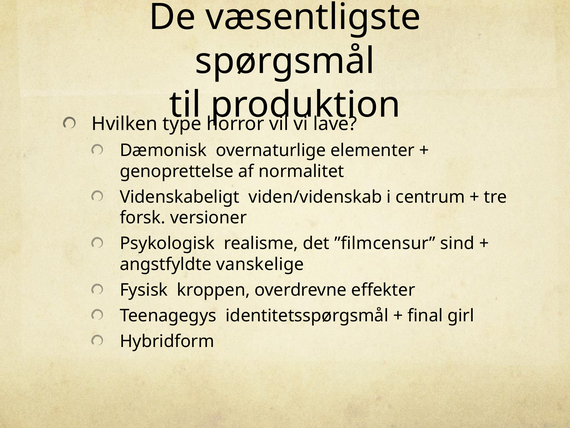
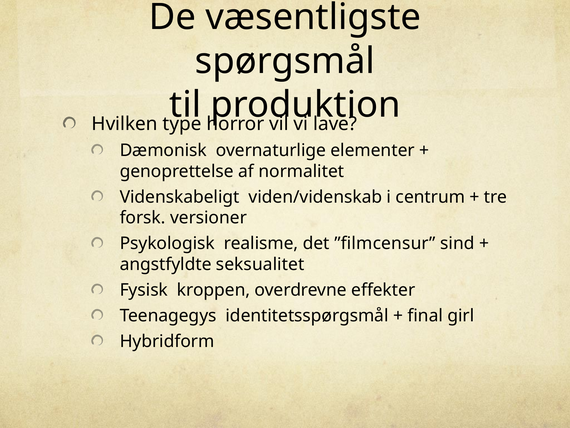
vanskelige: vanskelige -> seksualitet
